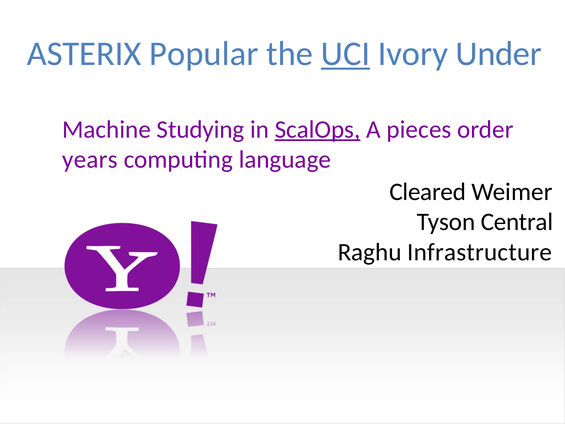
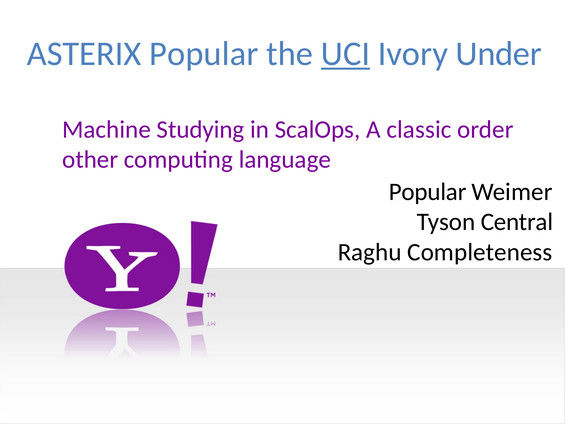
ScalOps underline: present -> none
pieces: pieces -> classic
years: years -> other
Cleared at (428, 192): Cleared -> Popular
Infrastructure: Infrastructure -> Completeness
